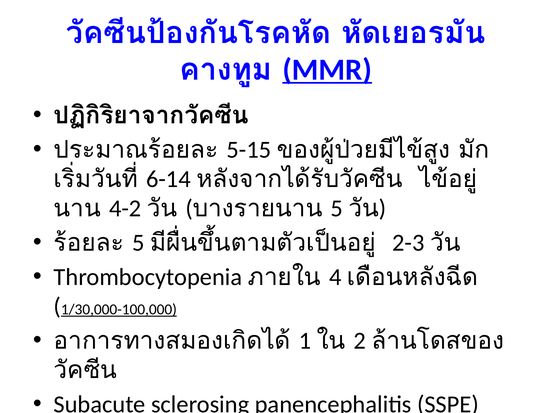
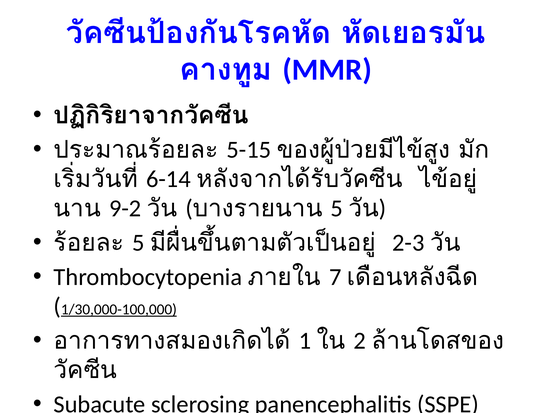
MMR underline: present -> none
4-2: 4-2 -> 9-2
4: 4 -> 7
